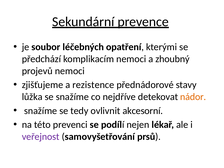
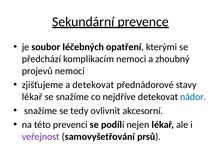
a rezistence: rezistence -> detekovat
lůžka at (32, 97): lůžka -> lékař
nádor colour: orange -> blue
